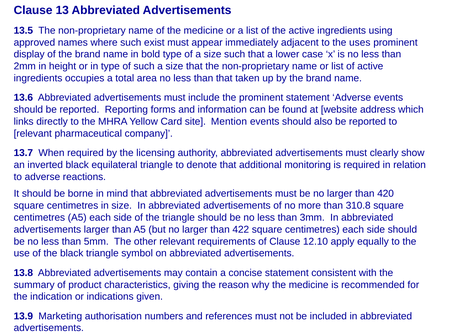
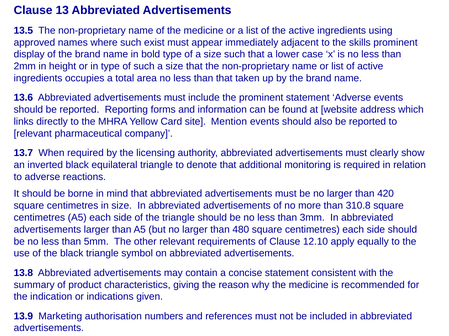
uses: uses -> skills
422: 422 -> 480
